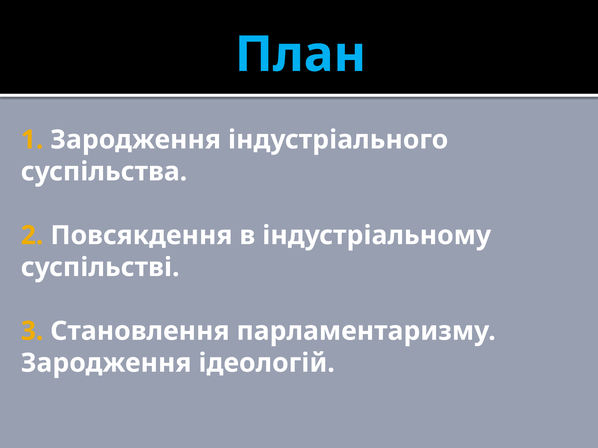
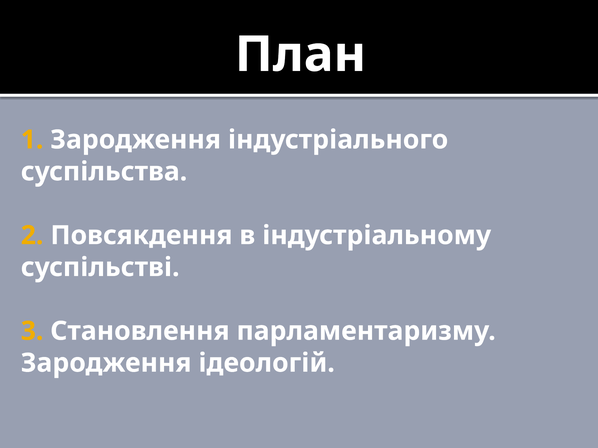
План colour: light blue -> white
